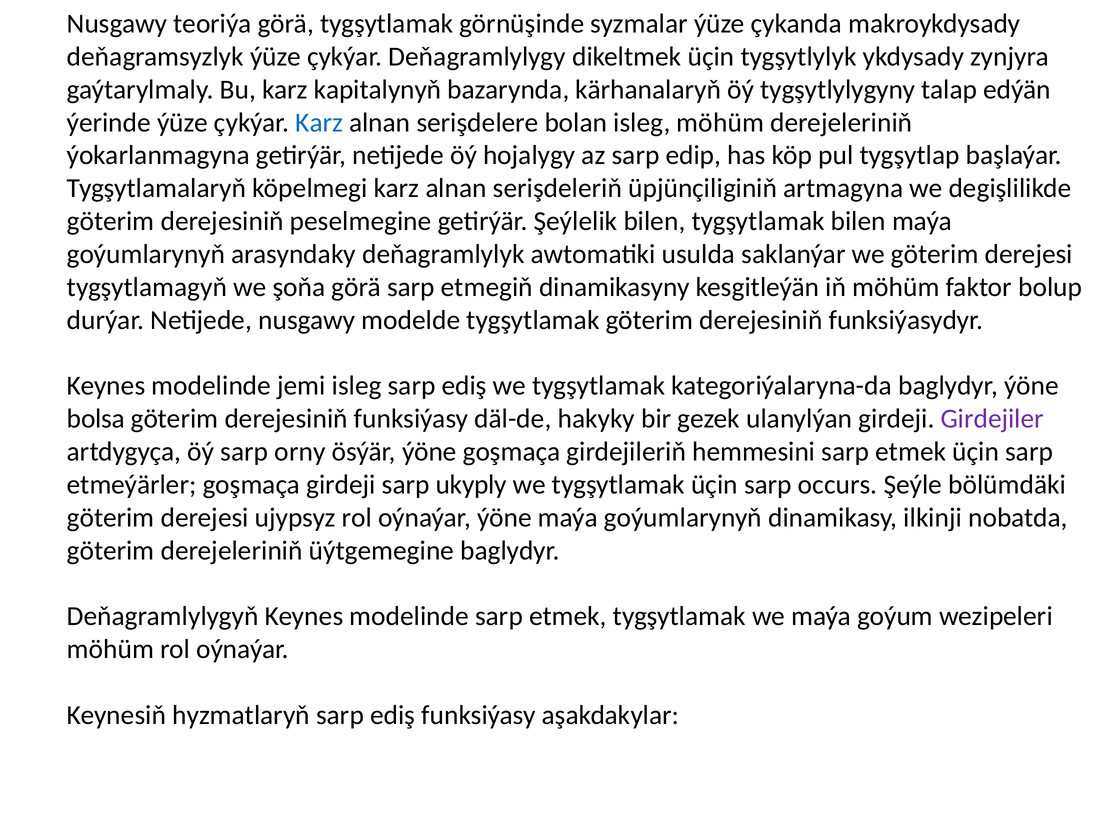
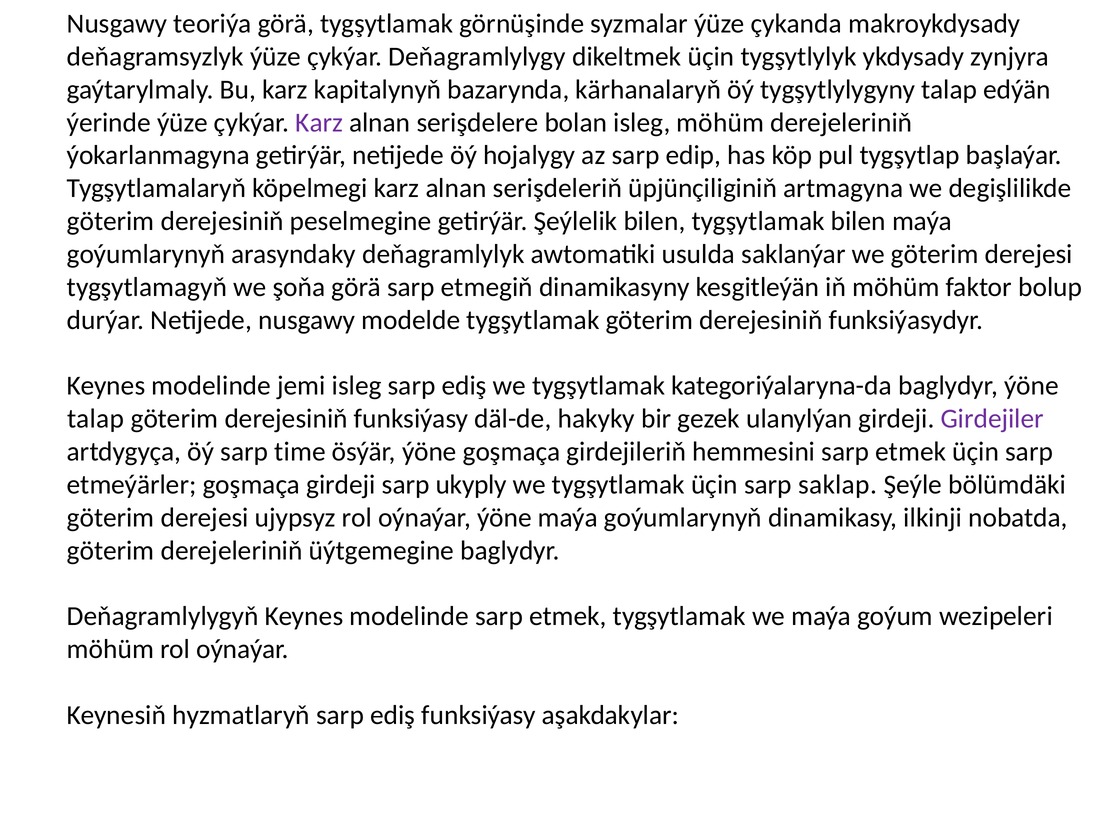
Karz at (319, 123) colour: blue -> purple
bolsa at (96, 419): bolsa -> talap
orny: orny -> time
occurs: occurs -> saklap
